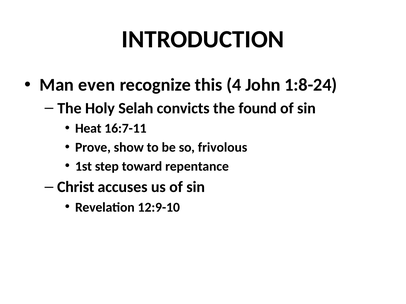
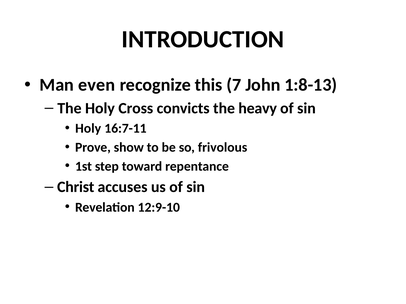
4: 4 -> 7
1:8-24: 1:8-24 -> 1:8-13
Selah: Selah -> Cross
found: found -> heavy
Heat at (88, 129): Heat -> Holy
